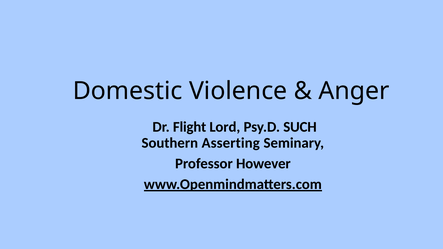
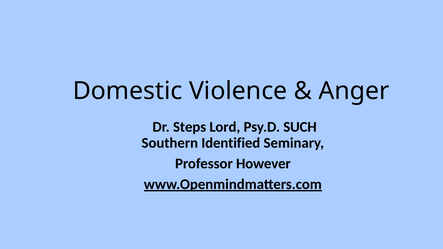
Flight: Flight -> Steps
Asserting: Asserting -> Identified
